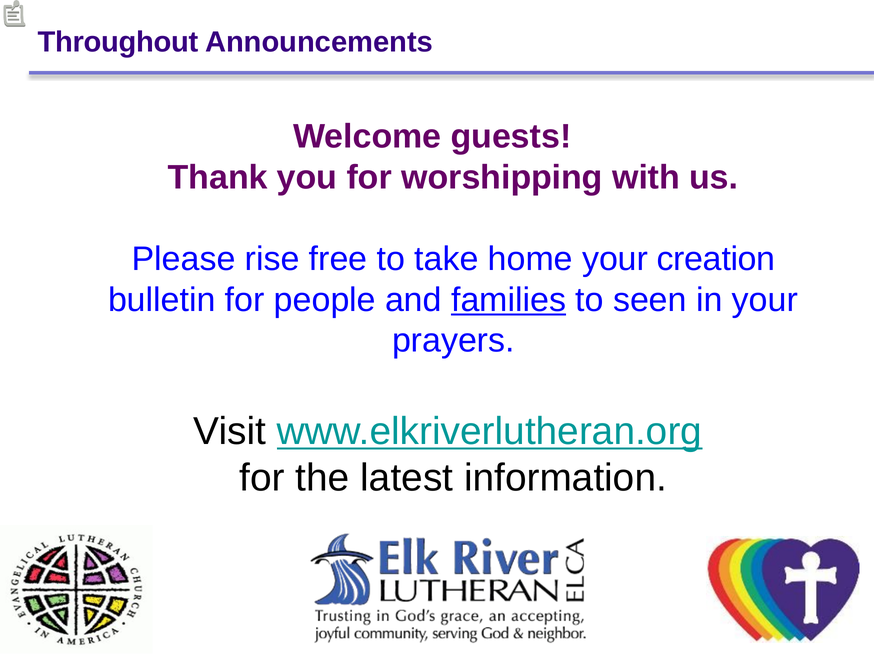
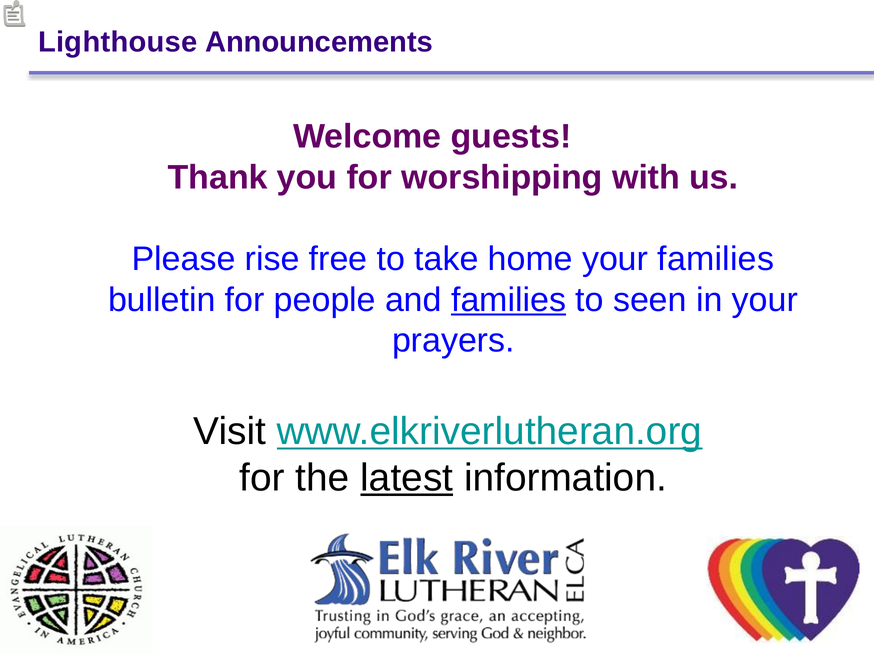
Throughout: Throughout -> Lighthouse
your creation: creation -> families
latest underline: none -> present
